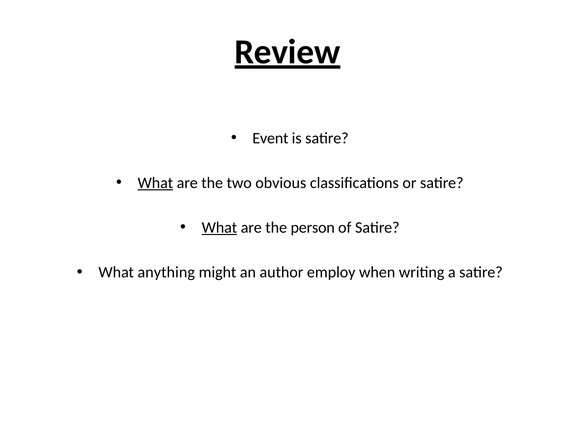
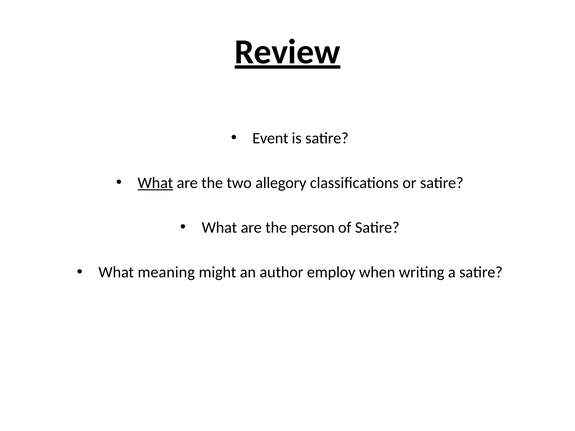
obvious: obvious -> allegory
What at (219, 228) underline: present -> none
anything: anything -> meaning
